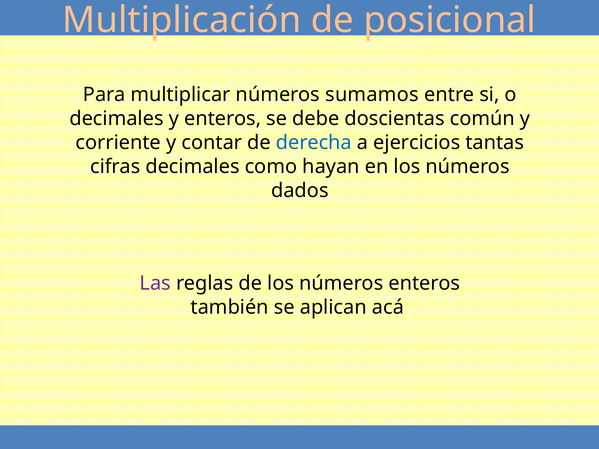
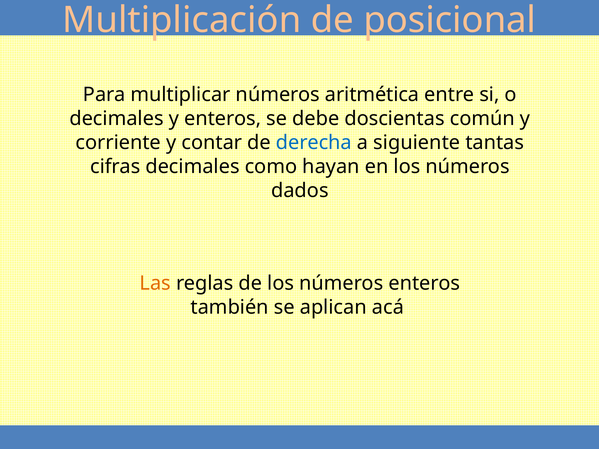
sumamos: sumamos -> aritmética
ejercicios: ejercicios -> siguiente
Las colour: purple -> orange
